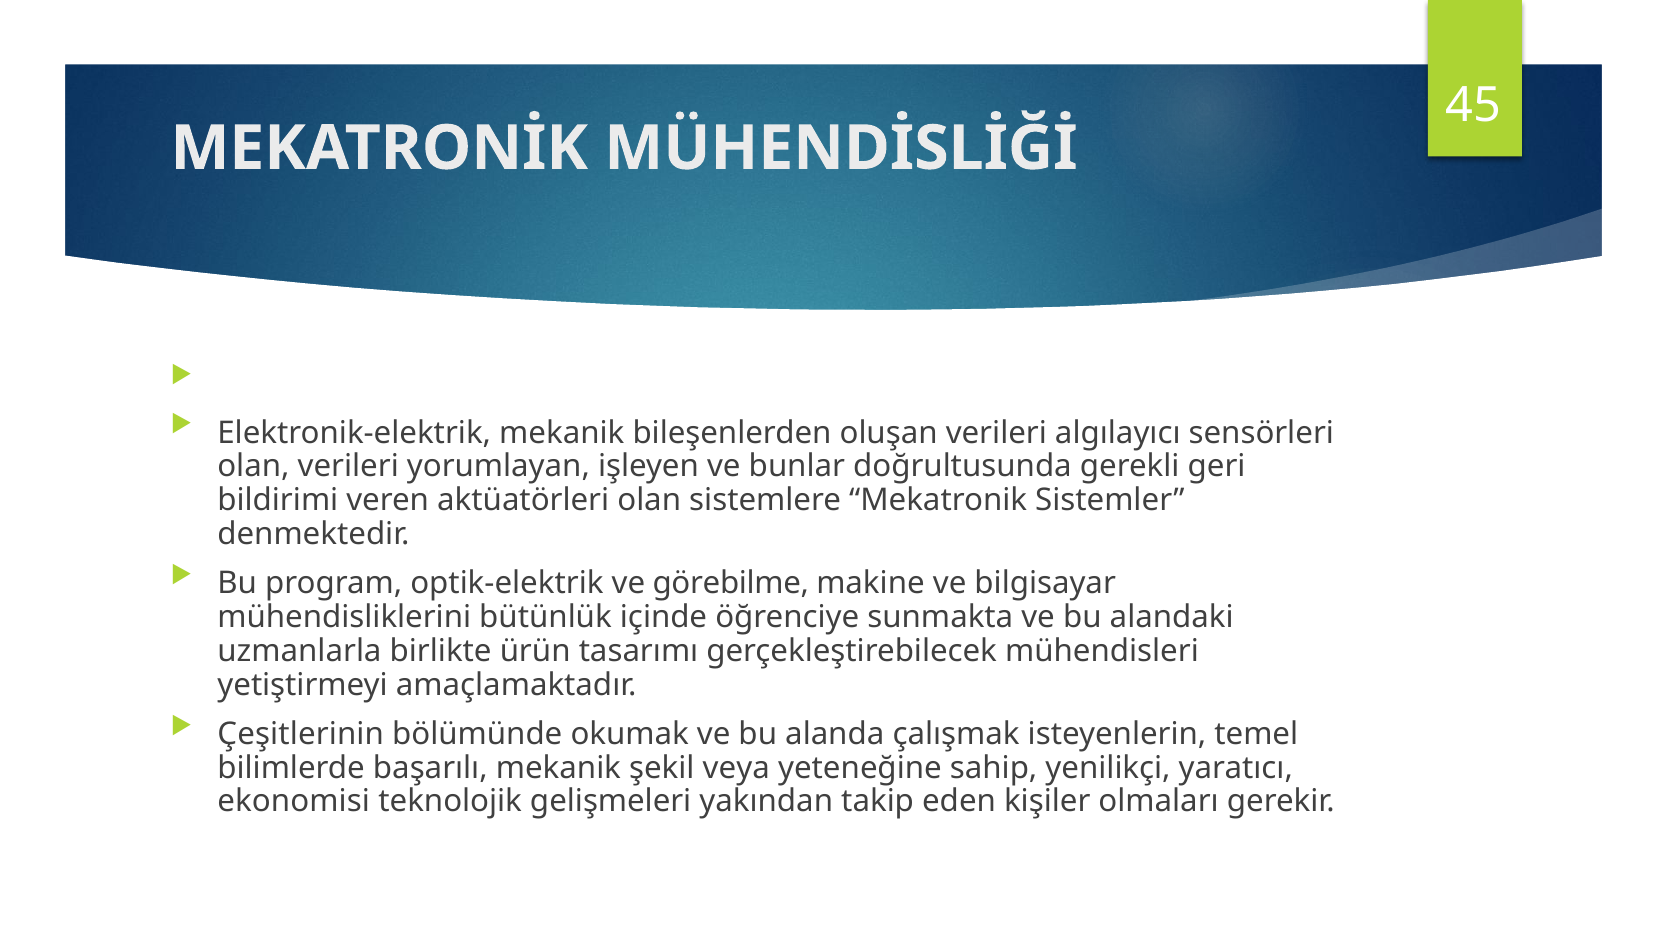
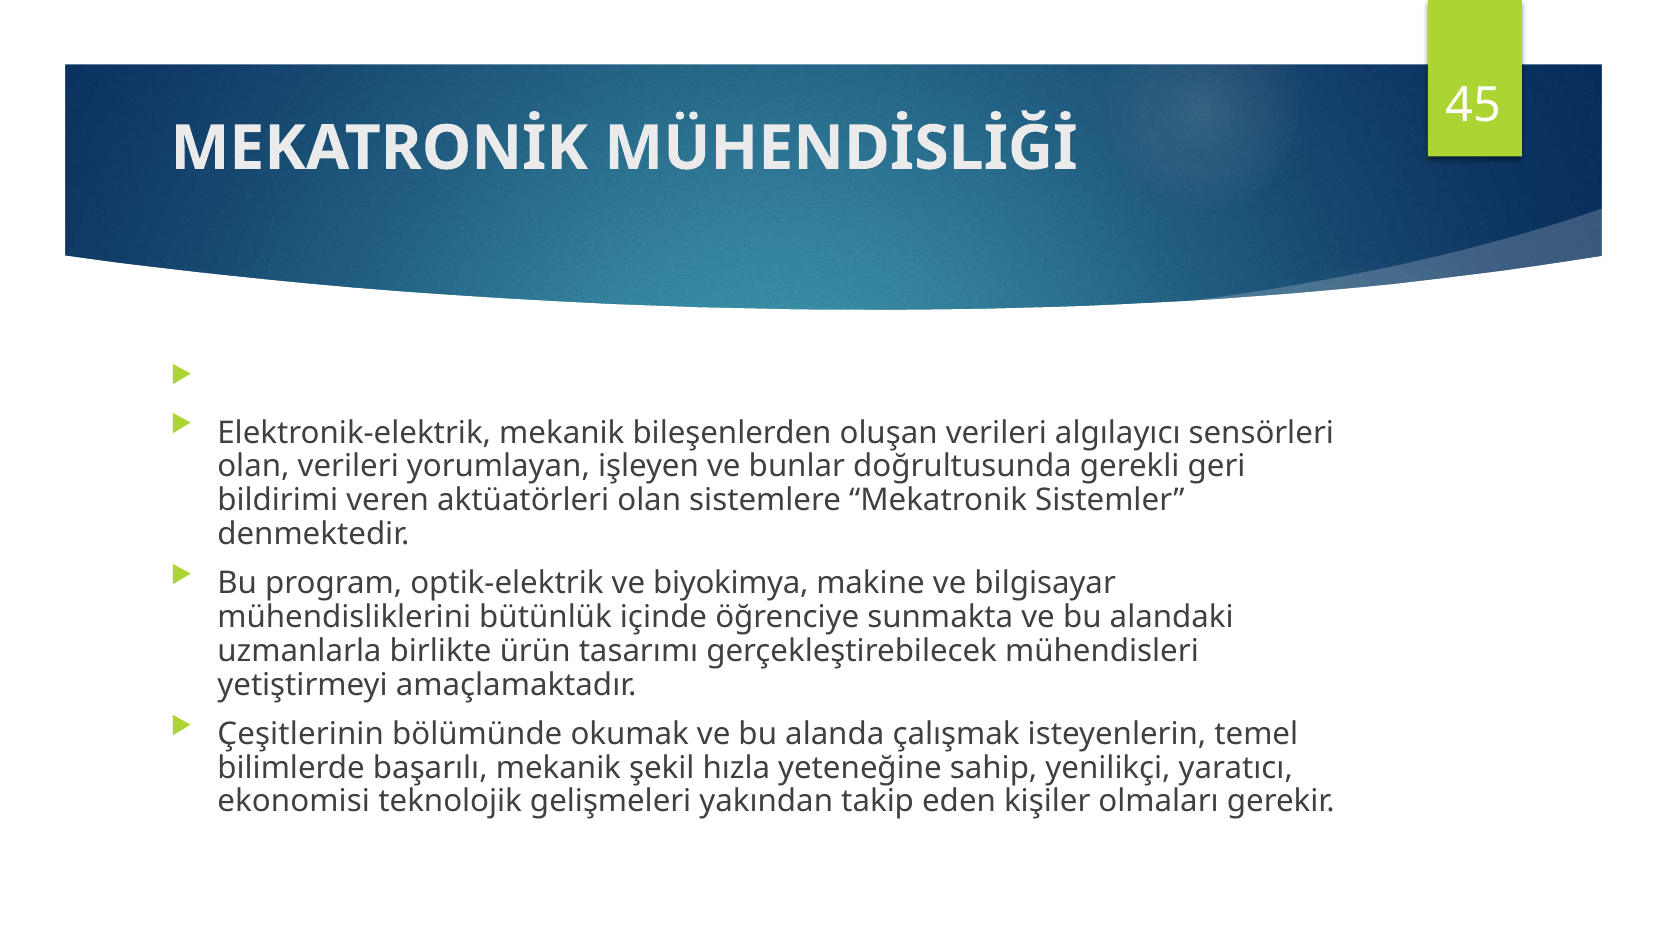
görebilme: görebilme -> biyokimya
veya: veya -> hızla
